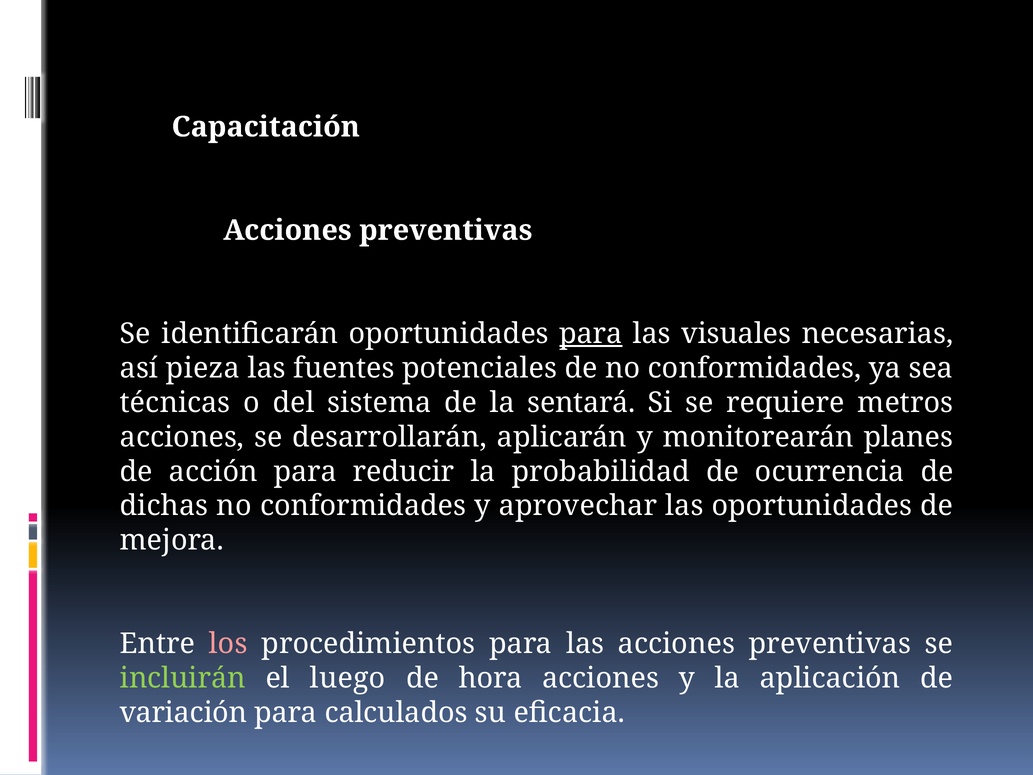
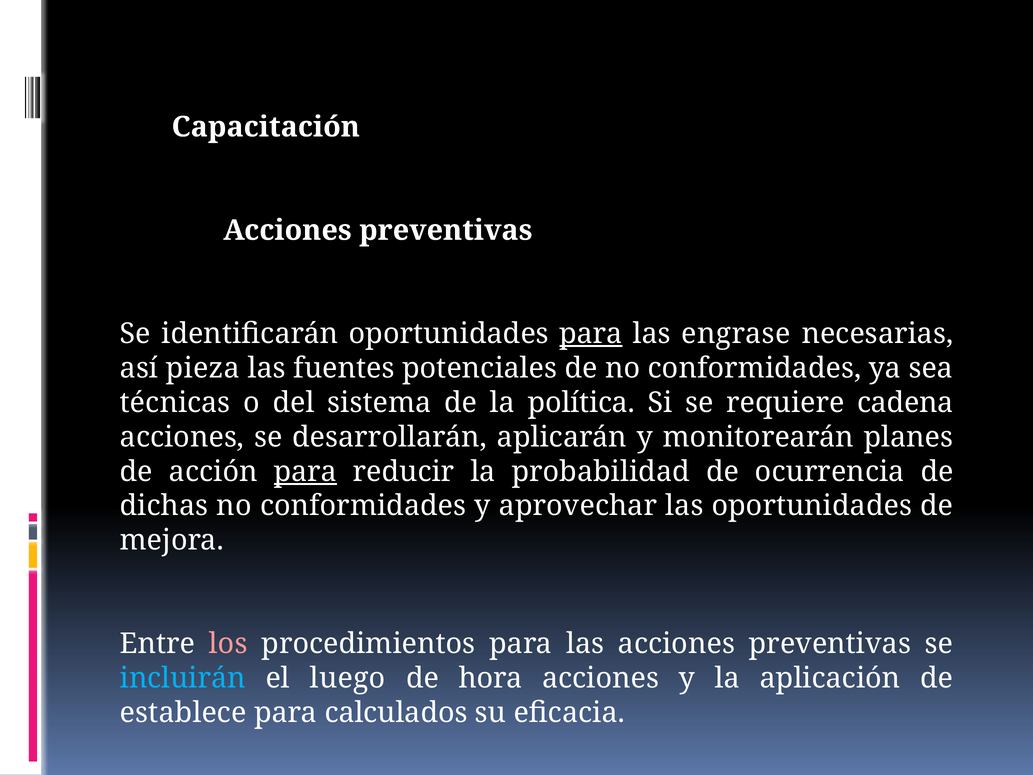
visuales: visuales -> engrase
sentará: sentará -> política
metros: metros -> cadena
para at (305, 471) underline: none -> present
incluirán colour: light green -> light blue
variación: variación -> establece
